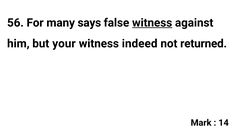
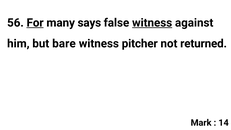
For underline: none -> present
your: your -> bare
indeed: indeed -> pitcher
